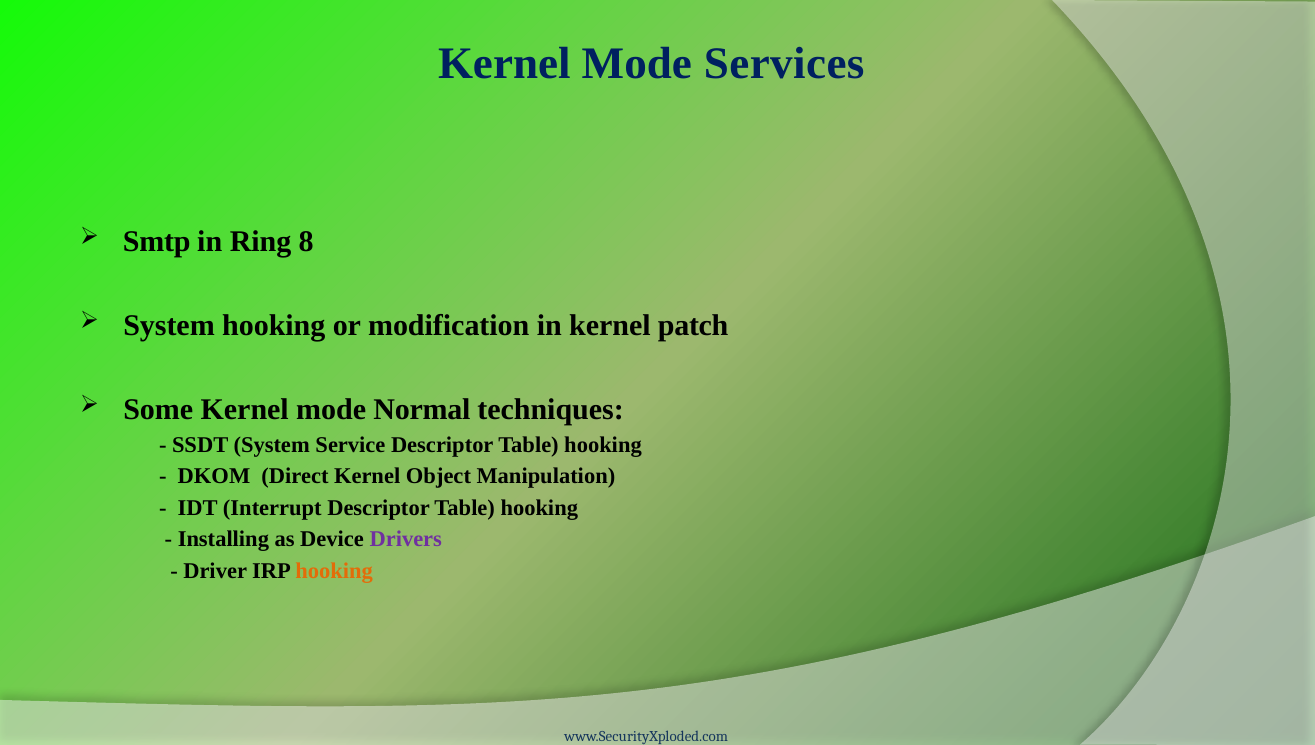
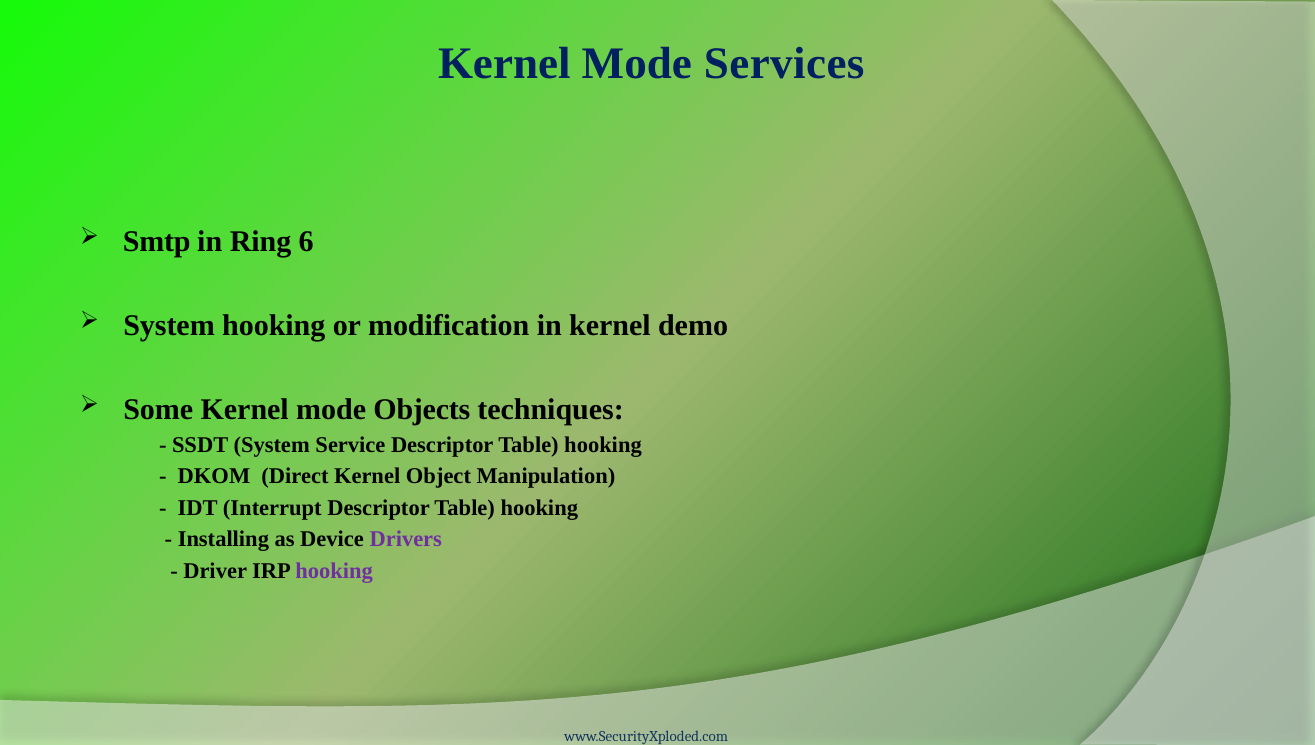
8: 8 -> 6
patch: patch -> demo
Normal: Normal -> Objects
hooking at (334, 571) colour: orange -> purple
